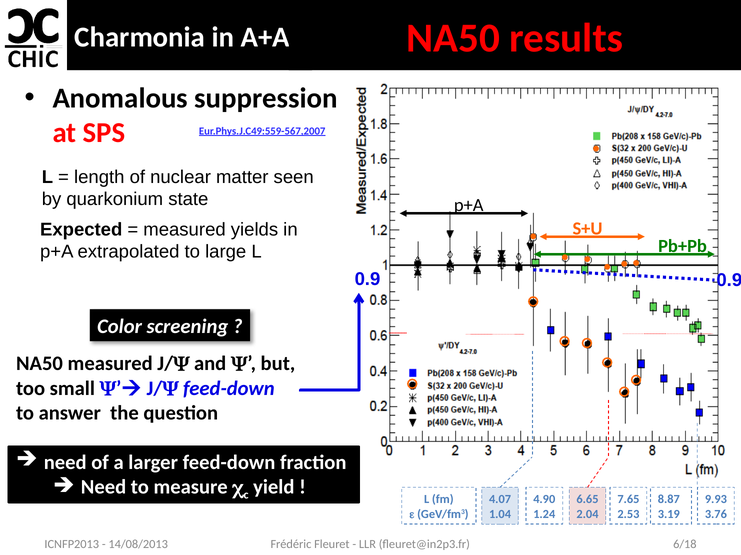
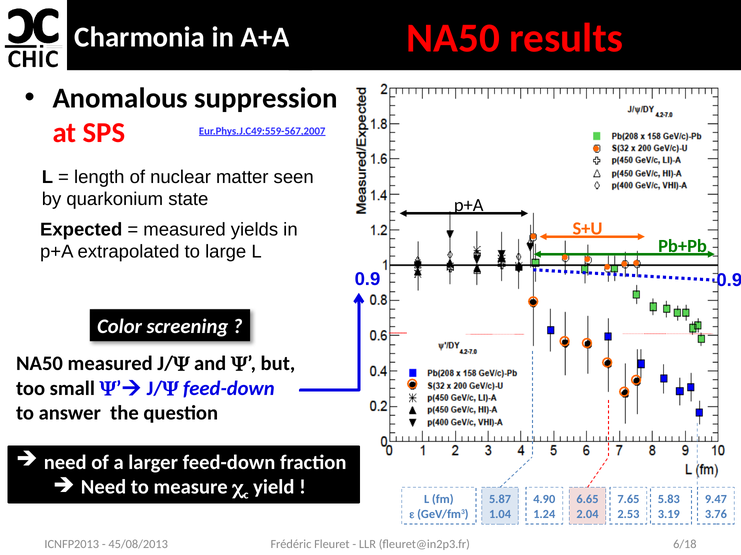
4.07: 4.07 -> 5.87
8.87: 8.87 -> 5.83
9.93: 9.93 -> 9.47
14/08/2013: 14/08/2013 -> 45/08/2013
